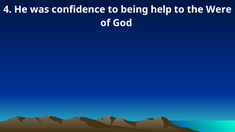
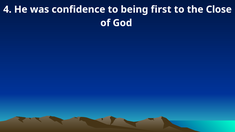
help: help -> first
Were: Were -> Close
